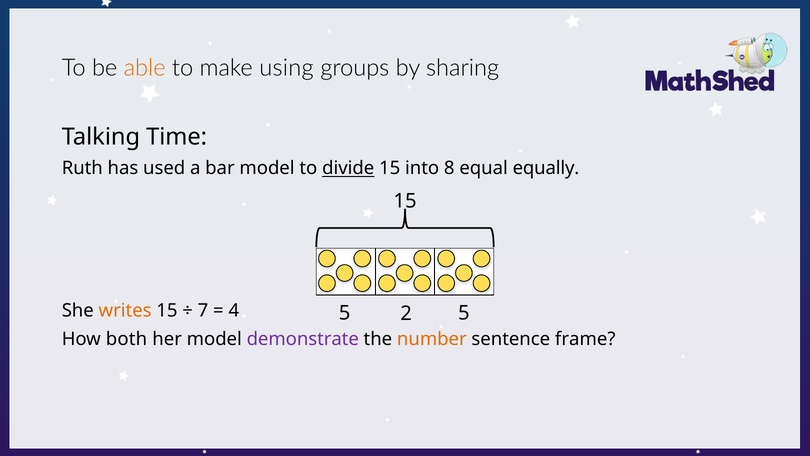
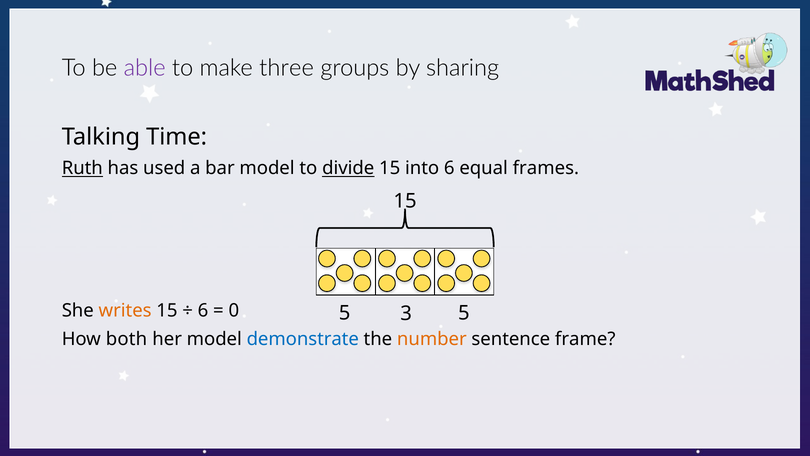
able colour: orange -> purple
using: using -> three
Ruth underline: none -> present
into 8: 8 -> 6
equally: equally -> frames
7 at (203, 311): 7 -> 6
4: 4 -> 0
2: 2 -> 3
demonstrate colour: purple -> blue
